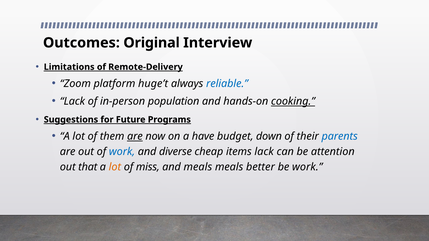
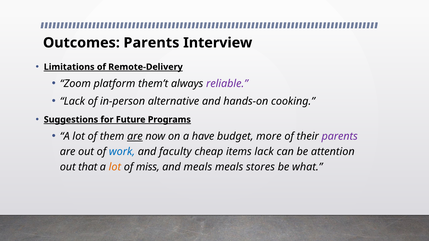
Outcomes Original: Original -> Parents
huge’t: huge’t -> them’t
reliable colour: blue -> purple
population: population -> alternative
cooking underline: present -> none
down: down -> more
parents at (340, 136) colour: blue -> purple
diverse: diverse -> faculty
better: better -> stores
be work: work -> what
